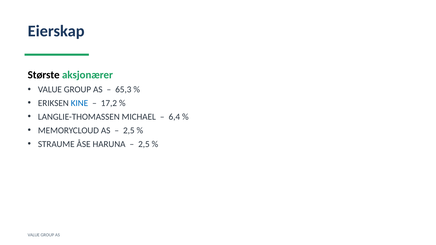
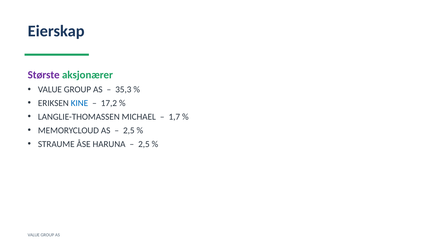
Største colour: black -> purple
65,3: 65,3 -> 35,3
6,4: 6,4 -> 1,7
